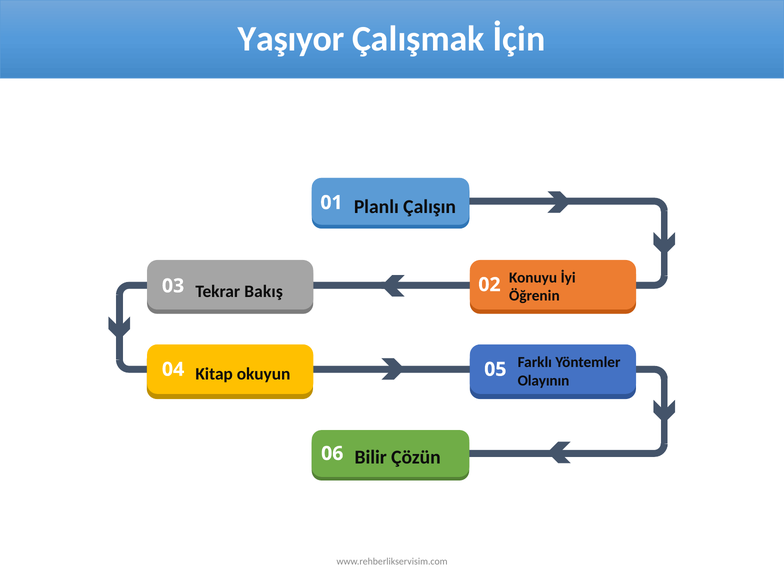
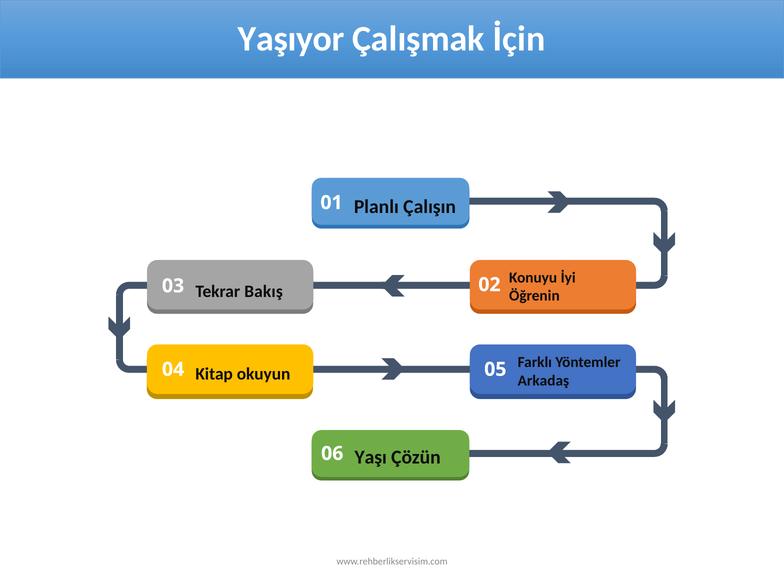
Olayının: Olayının -> Arkadaş
Bilir: Bilir -> Yaşı
